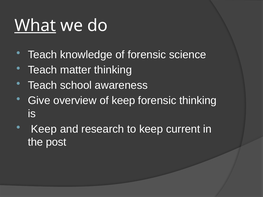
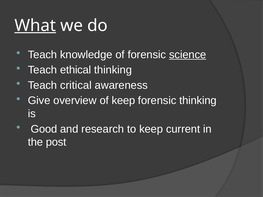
science underline: none -> present
matter: matter -> ethical
school: school -> critical
Keep at (44, 129): Keep -> Good
